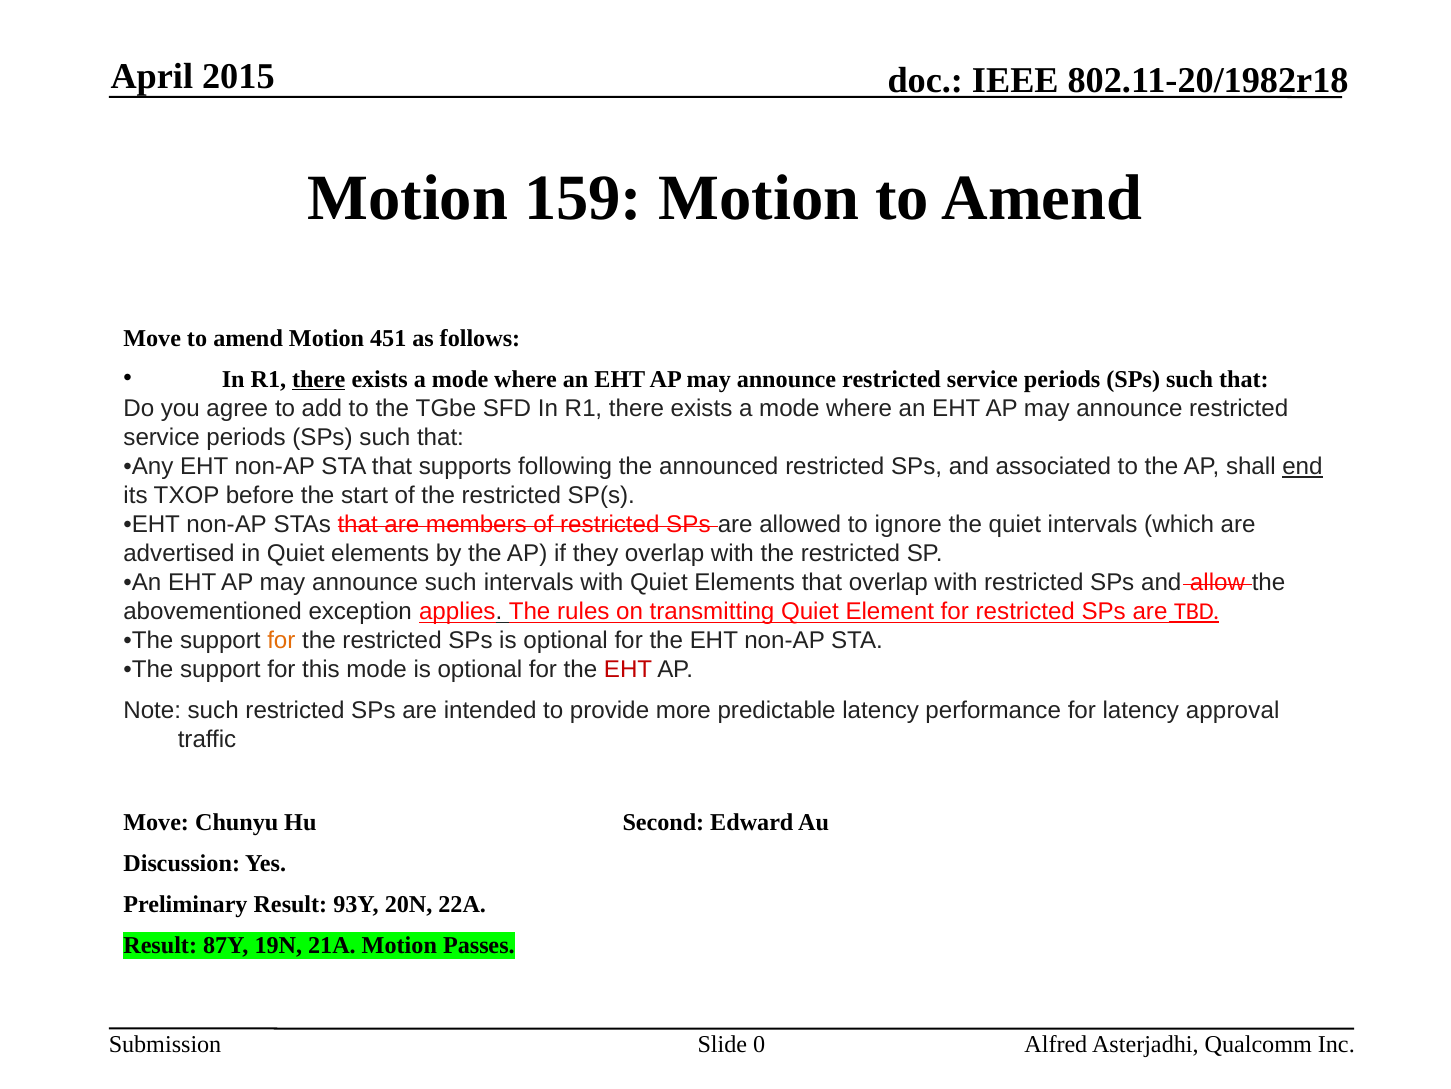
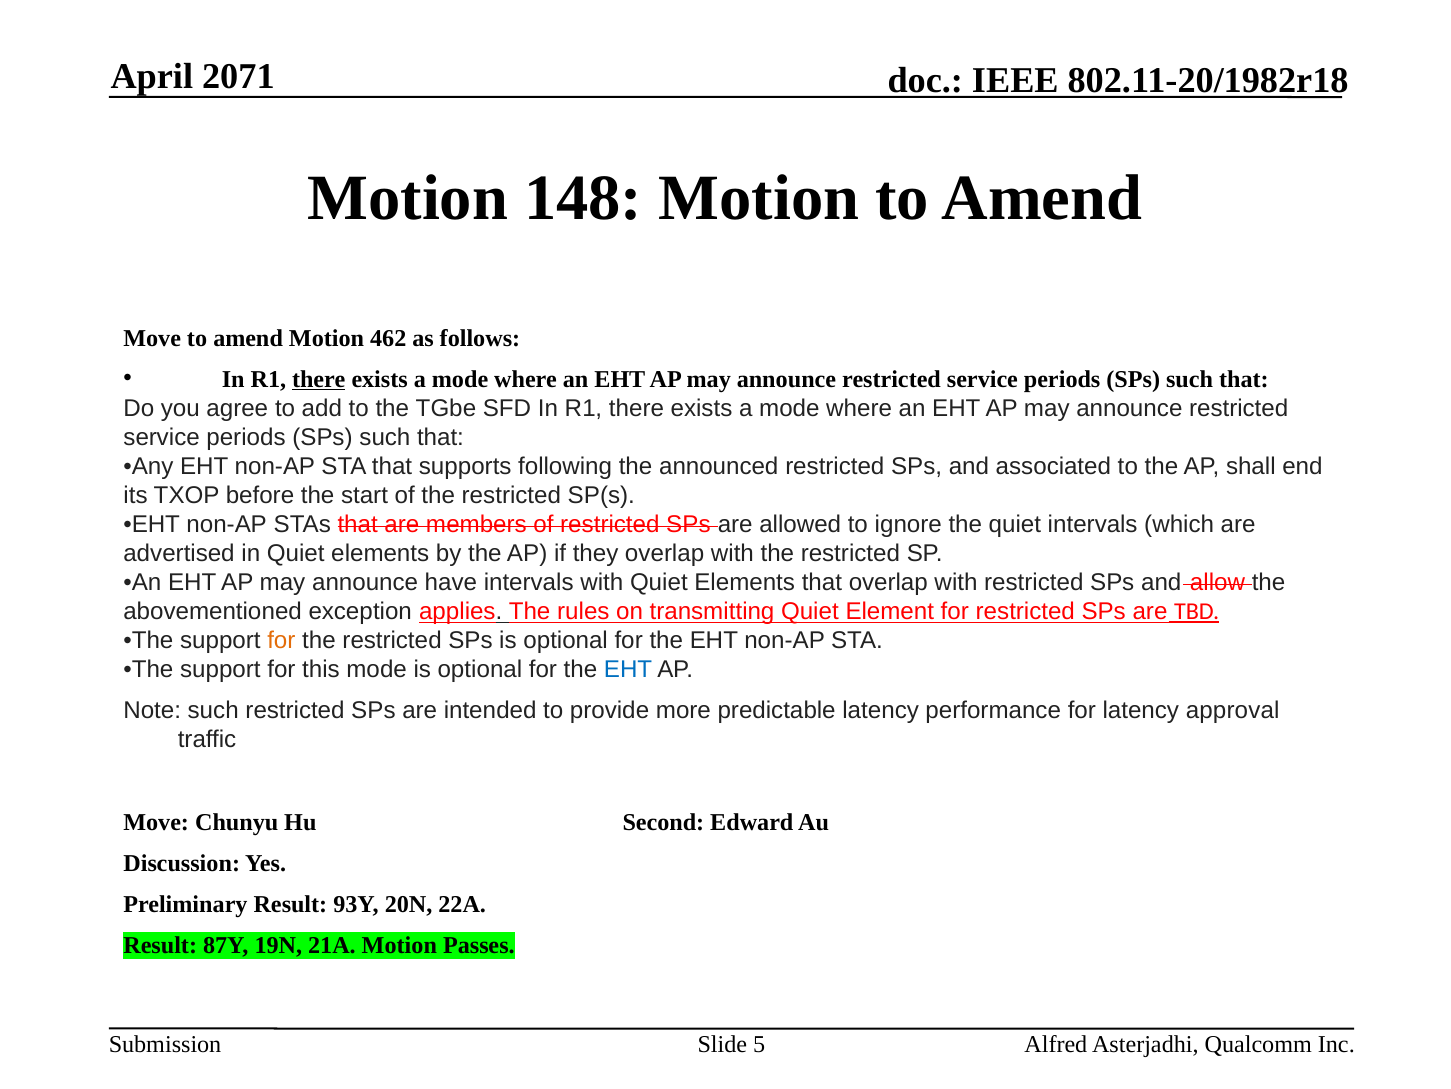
2015: 2015 -> 2071
159: 159 -> 148
451: 451 -> 462
end underline: present -> none
announce such: such -> have
EHT at (628, 669) colour: red -> blue
0: 0 -> 5
